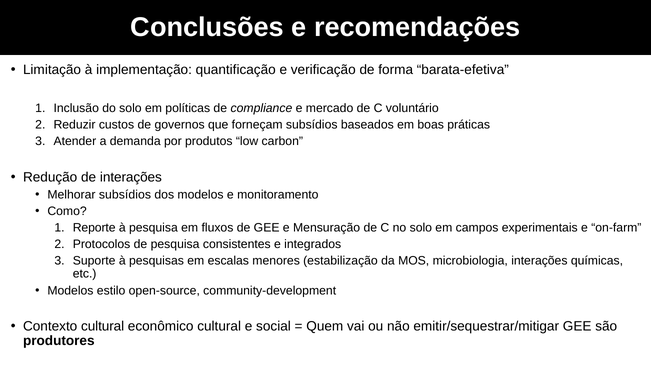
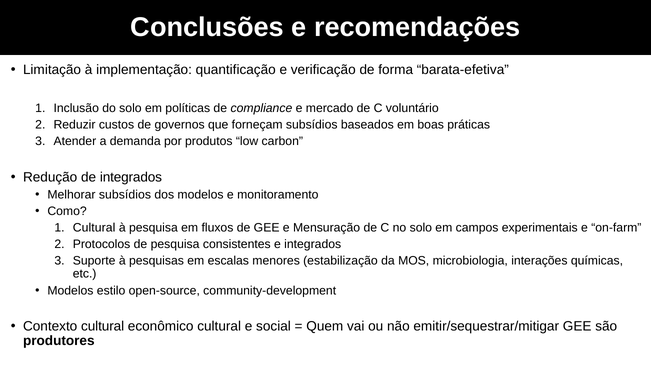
de interações: interações -> integrados
Reporte at (94, 228): Reporte -> Cultural
